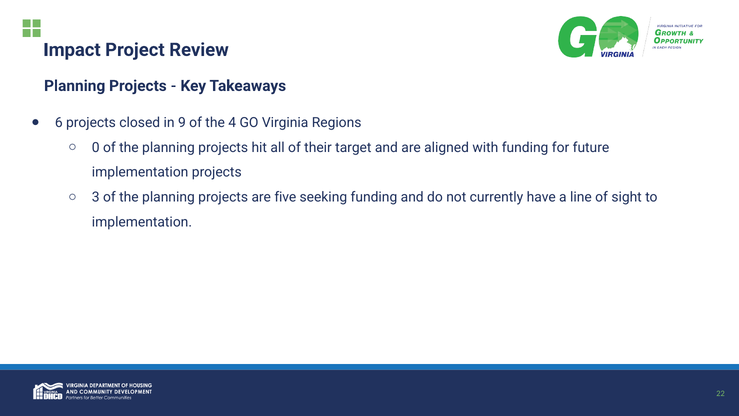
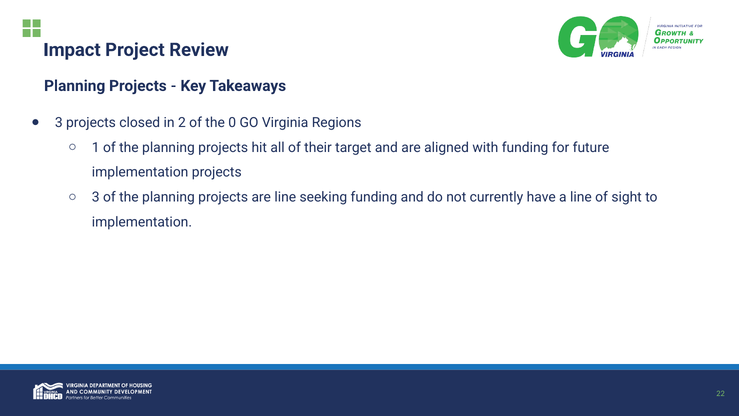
6 at (59, 122): 6 -> 3
9: 9 -> 2
4: 4 -> 0
0: 0 -> 1
are five: five -> line
